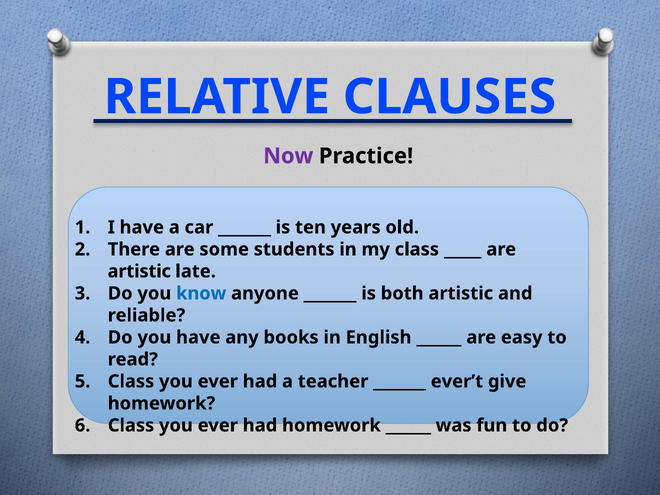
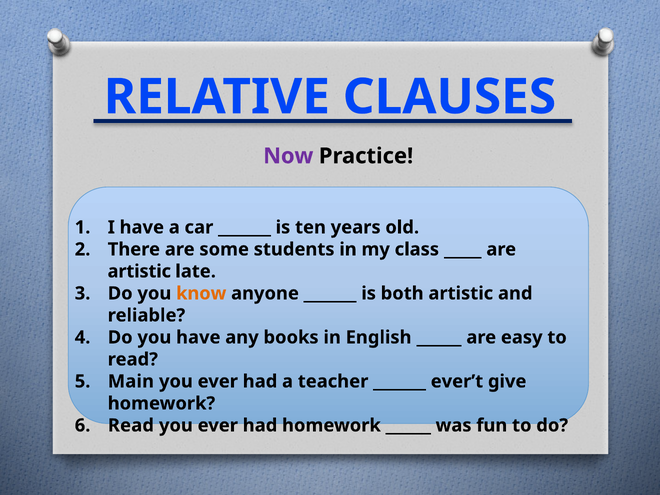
know colour: blue -> orange
Class at (131, 381): Class -> Main
Class at (131, 425): Class -> Read
